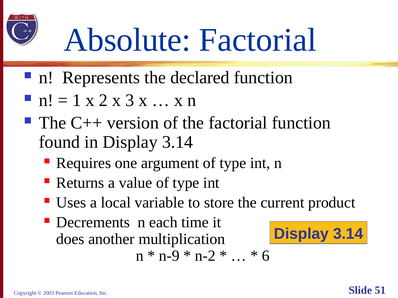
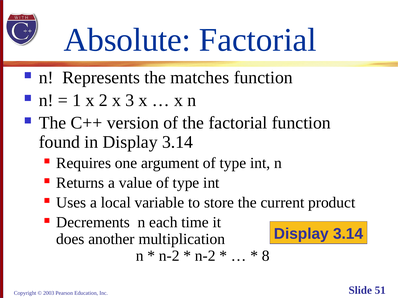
declared: declared -> matches
n-9 at (169, 256): n-9 -> n-2
6: 6 -> 8
